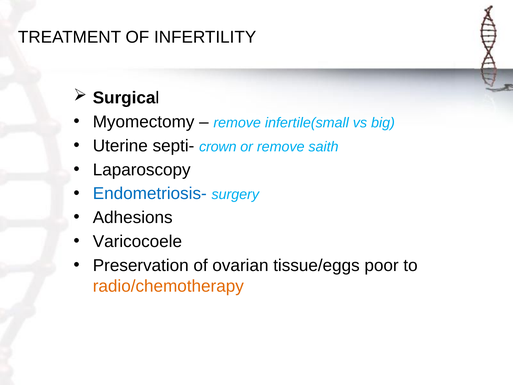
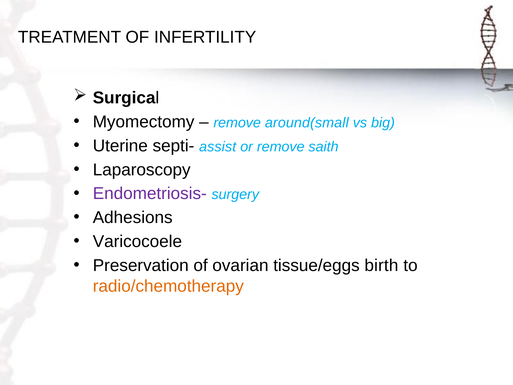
infertile(small: infertile(small -> around(small
crown: crown -> assist
Endometriosis- colour: blue -> purple
poor: poor -> birth
